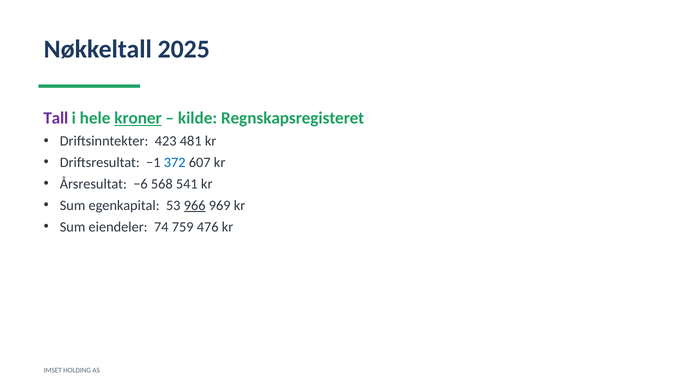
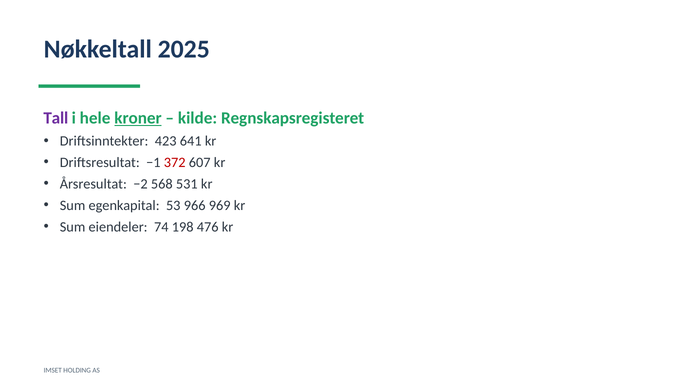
481: 481 -> 641
372 colour: blue -> red
−6: −6 -> −2
541: 541 -> 531
966 underline: present -> none
759: 759 -> 198
